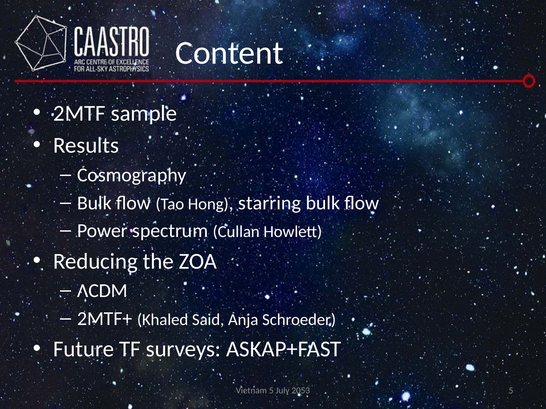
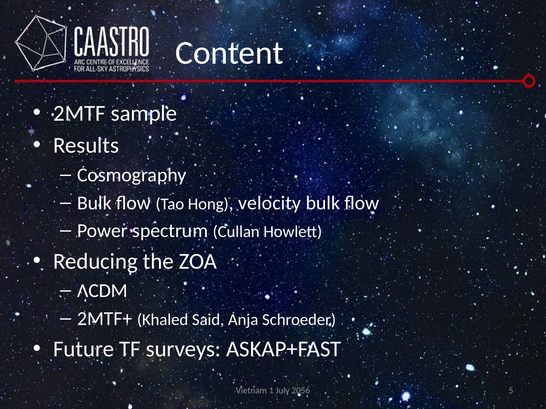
starring: starring -> velocity
Vietnam 5: 5 -> 1
2053: 2053 -> 2056
